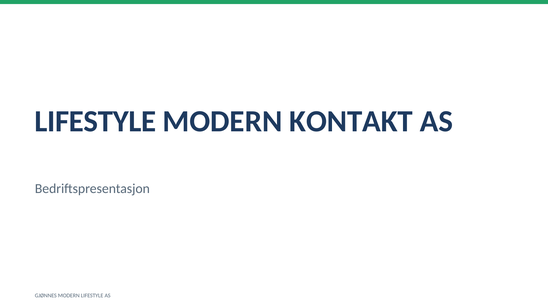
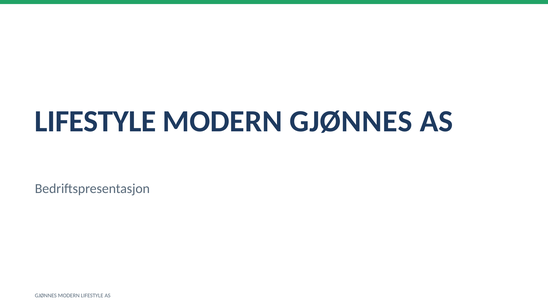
MODERN KONTAKT: KONTAKT -> GJØNNES
